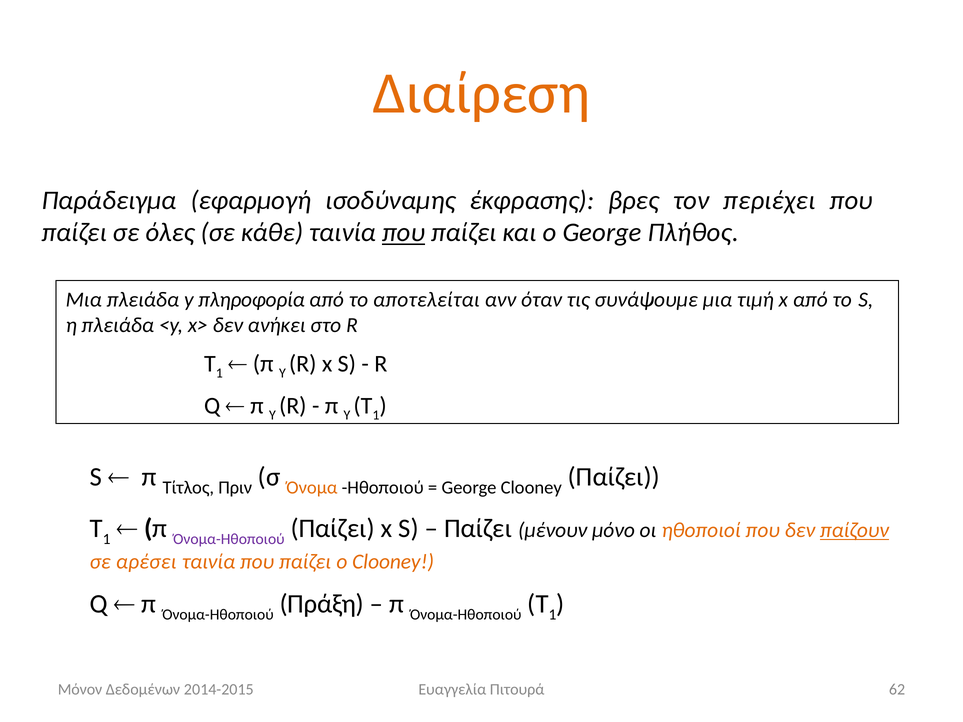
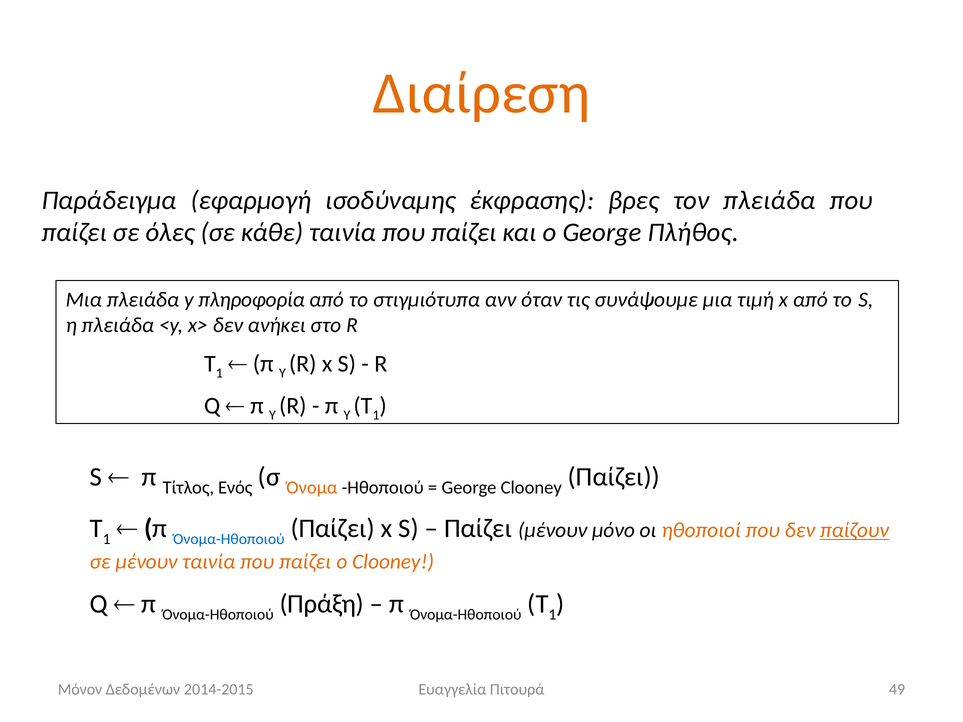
τον περιέχει: περιέχει -> πλειάδα
που at (404, 233) underline: present -> none
αποτελείται: αποτελείται -> στιγμιότυπα
Πριν: Πριν -> Ενός
Όνομα-Ηθοποιού at (229, 539) colour: purple -> blue
σε αρέσει: αρέσει -> μένουν
62: 62 -> 49
